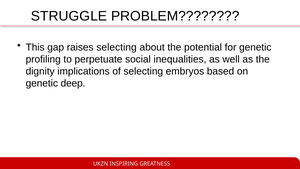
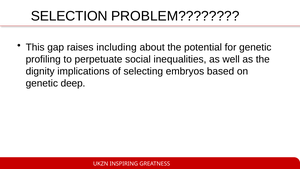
STRUGGLE: STRUGGLE -> SELECTION
raises selecting: selecting -> including
